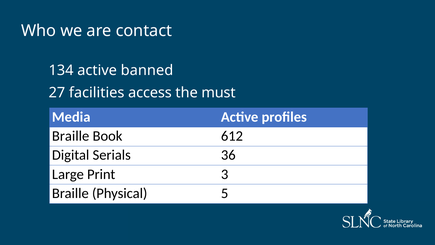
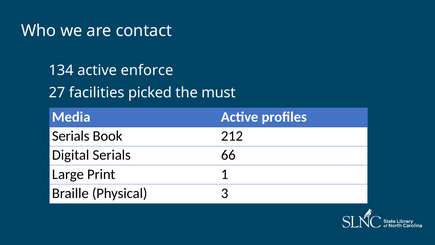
banned: banned -> enforce
access: access -> picked
Braille at (71, 136): Braille -> Serials
612: 612 -> 212
36: 36 -> 66
3: 3 -> 1
5: 5 -> 3
